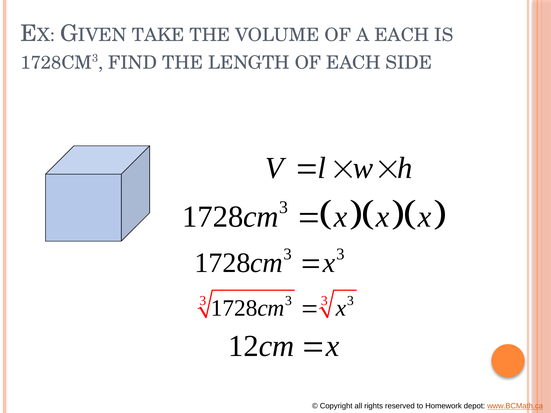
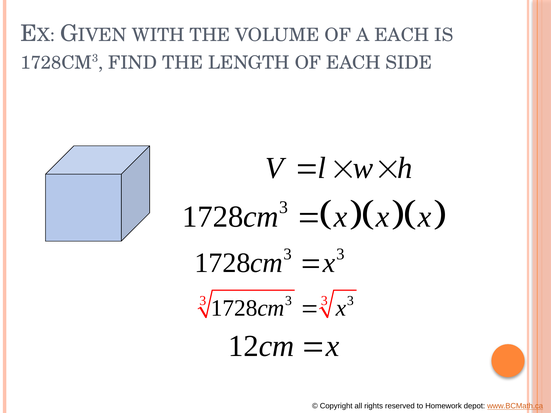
TAKE: TAKE -> WITH
